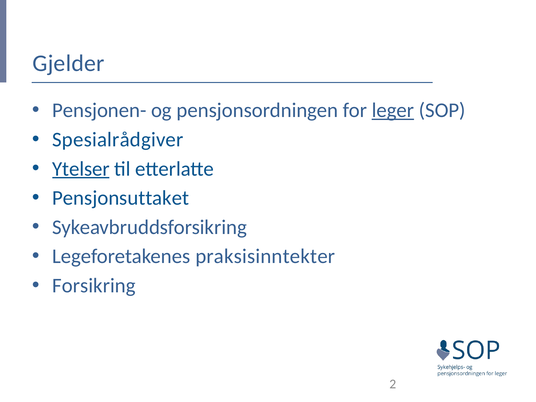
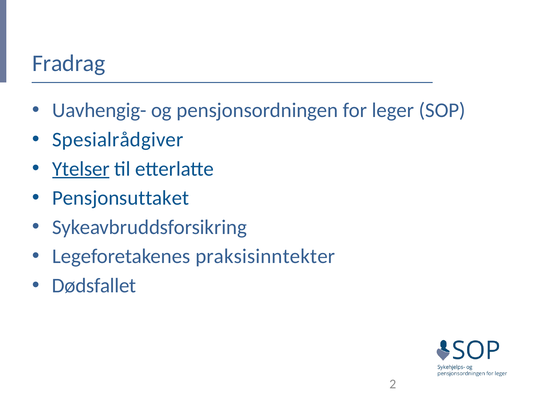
Gjelder: Gjelder -> Fradrag
Pensjonen-: Pensjonen- -> Uavhengig-
leger underline: present -> none
Forsikring: Forsikring -> Dødsfallet
